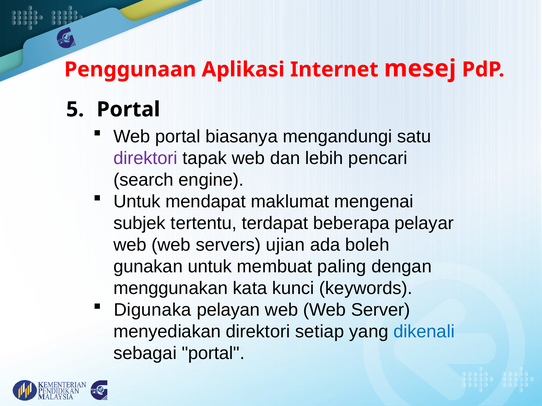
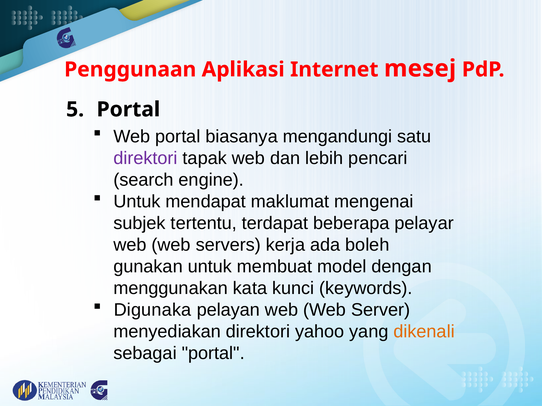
ujian: ujian -> kerja
paling: paling -> model
setiap: setiap -> yahoo
dikenali colour: blue -> orange
